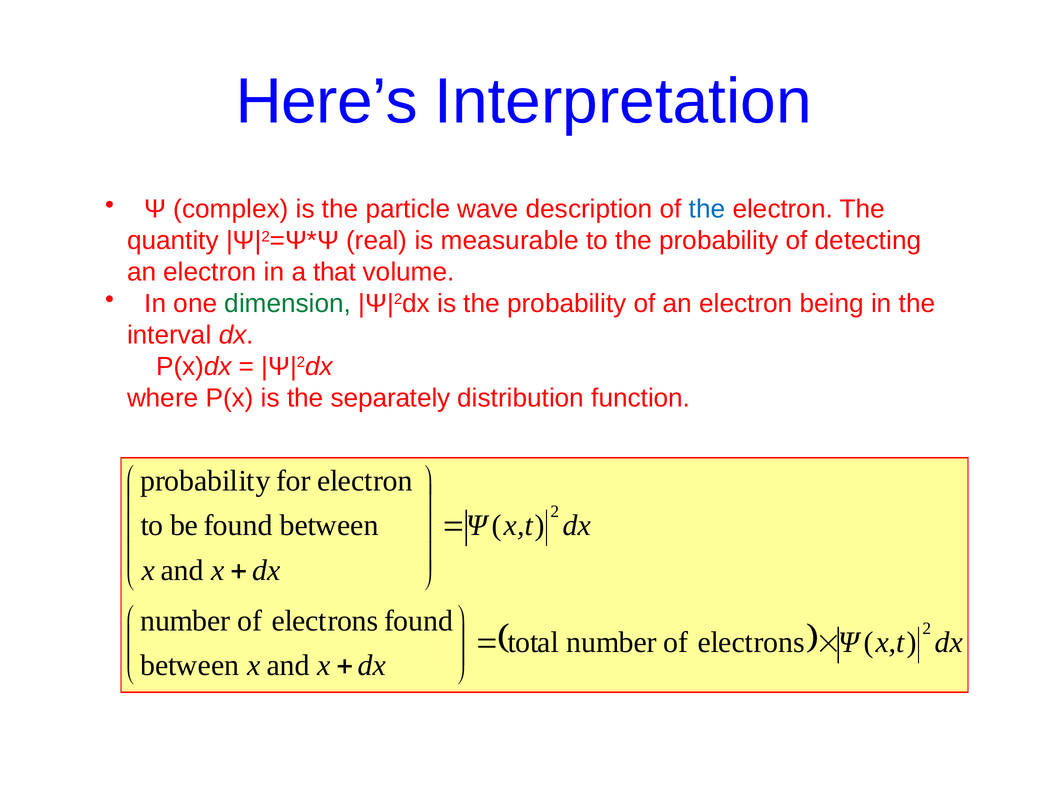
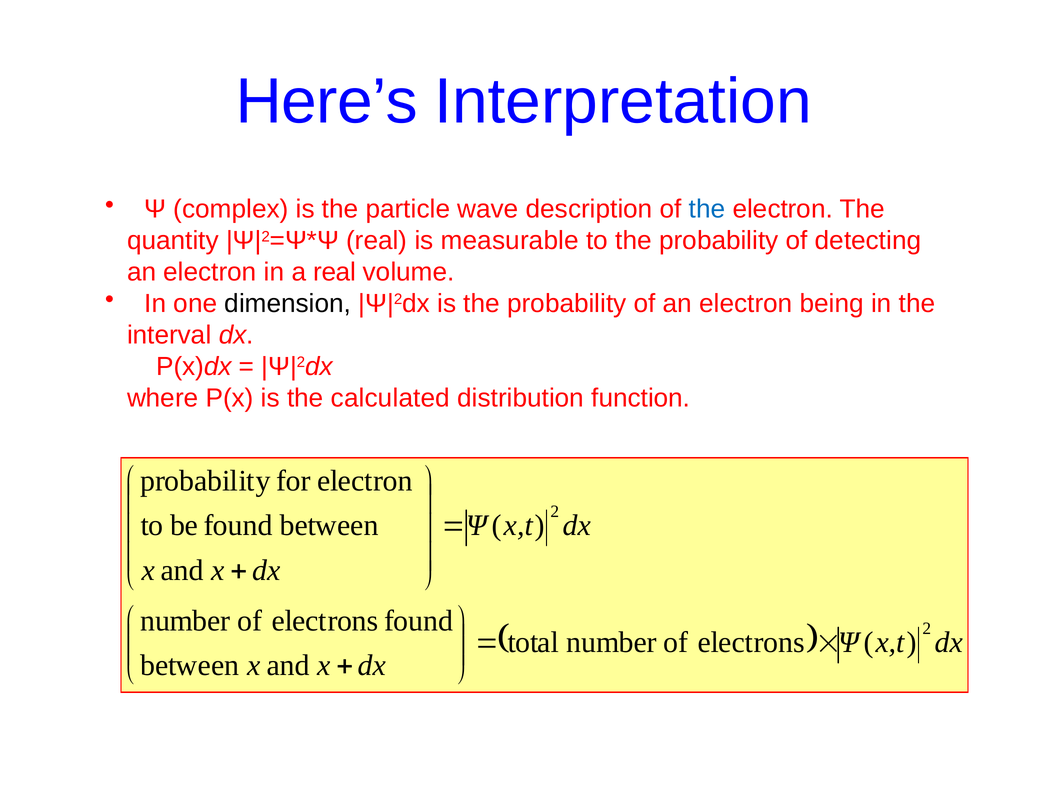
a that: that -> real
dimension colour: green -> black
separately: separately -> calculated
